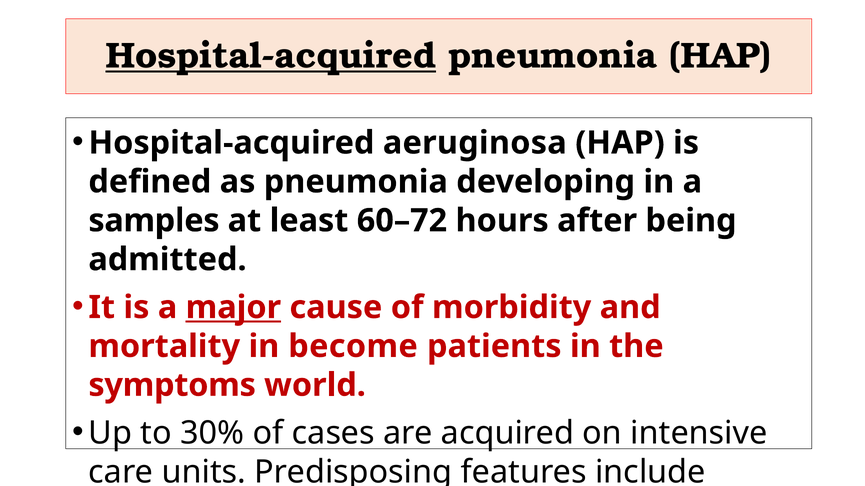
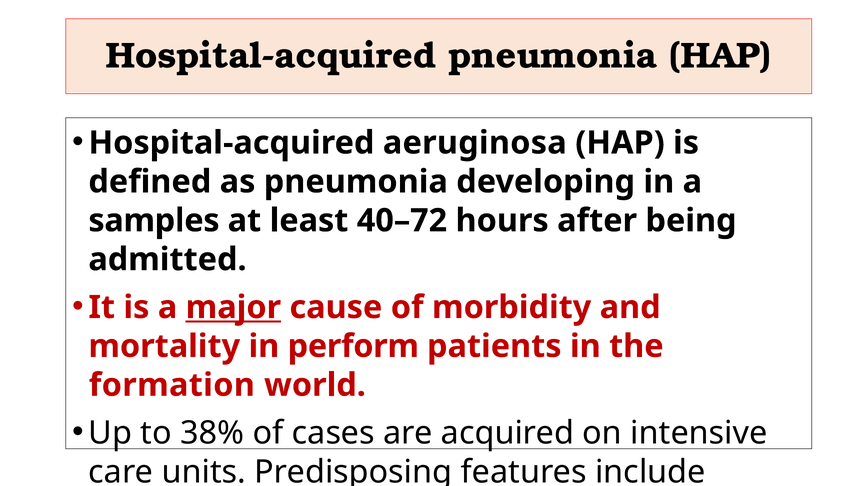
Hospital-acquired at (271, 56) underline: present -> none
60–72: 60–72 -> 40–72
become: become -> perform
symptoms: symptoms -> formation
30%: 30% -> 38%
